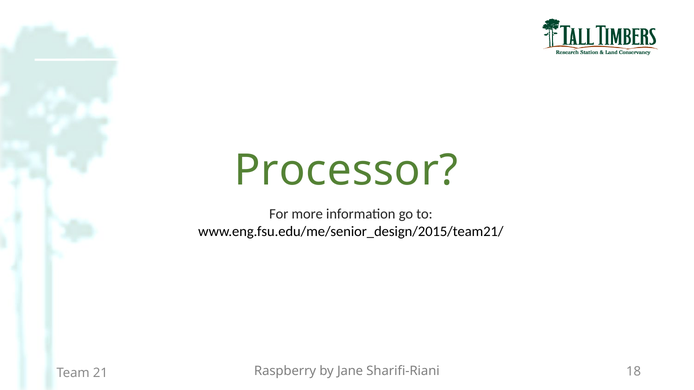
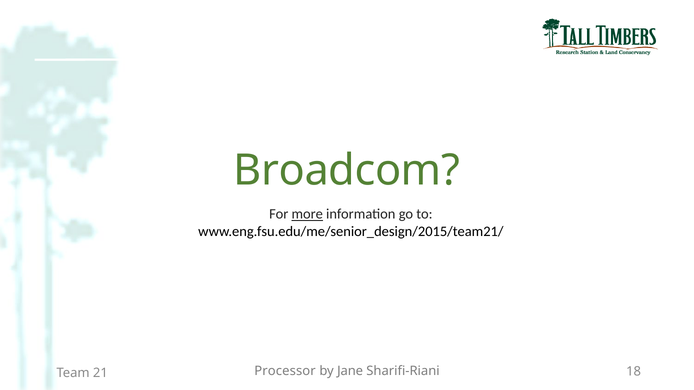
Processor: Processor -> Broadcom
more underline: none -> present
Raspberry: Raspberry -> Processor
